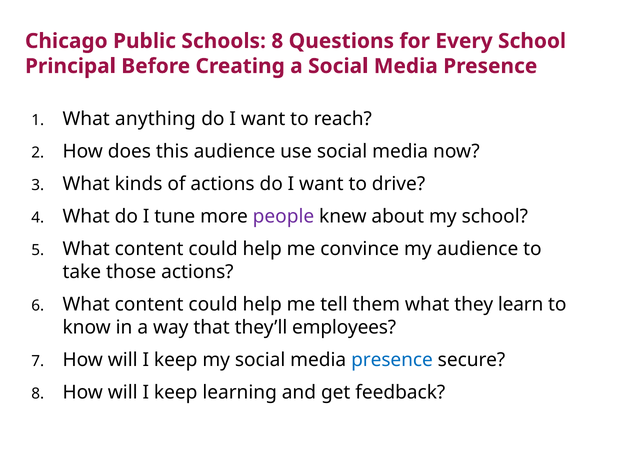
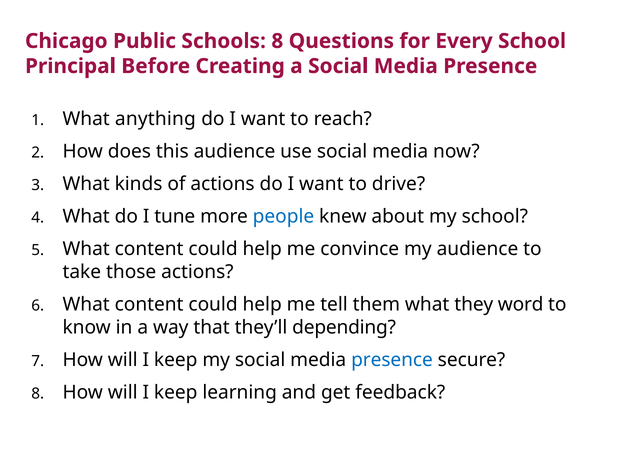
people colour: purple -> blue
learn: learn -> word
employees: employees -> depending
